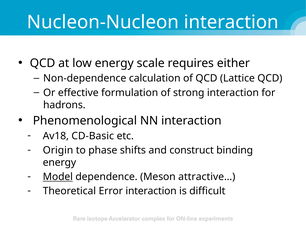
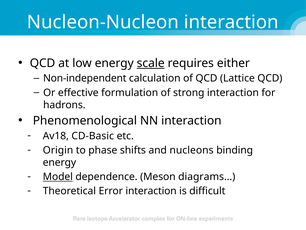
scale underline: none -> present
Non-dependence: Non-dependence -> Non-independent
construct: construct -> nucleons
attractive…: attractive… -> diagrams…
